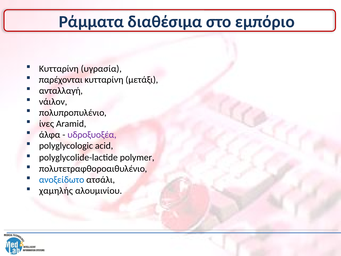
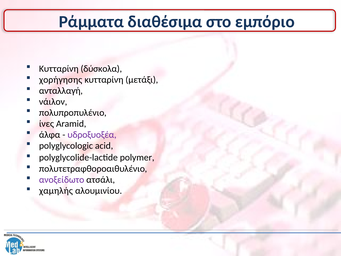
υγρασία: υγρασία -> δύσκολα
παρέχονται: παρέχονται -> χορήγησης
ανοξείδωτο colour: blue -> purple
